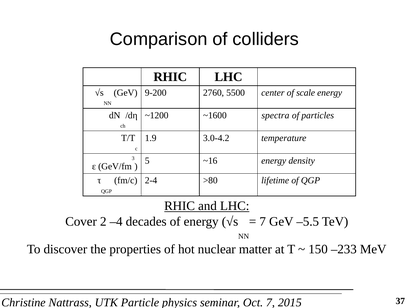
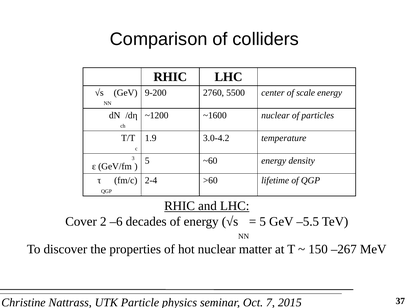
~1600 spectra: spectra -> nuclear
~16: ~16 -> ~60
>80: >80 -> >60
–4: –4 -> –6
7 at (263, 221): 7 -> 5
–233: –233 -> –267
